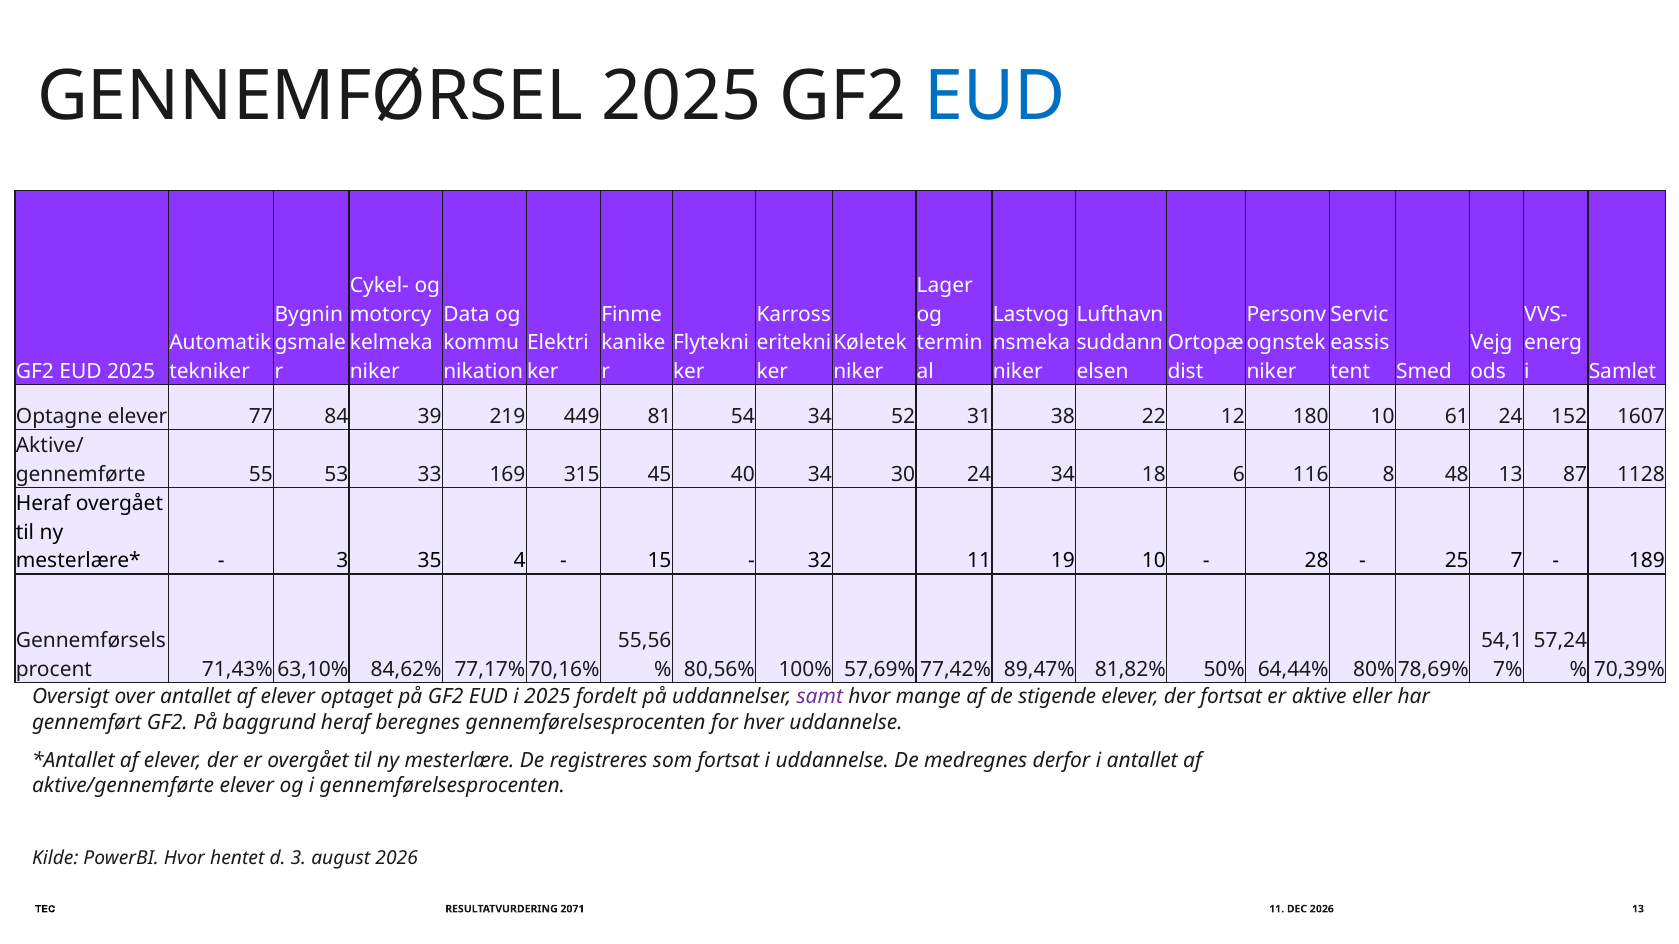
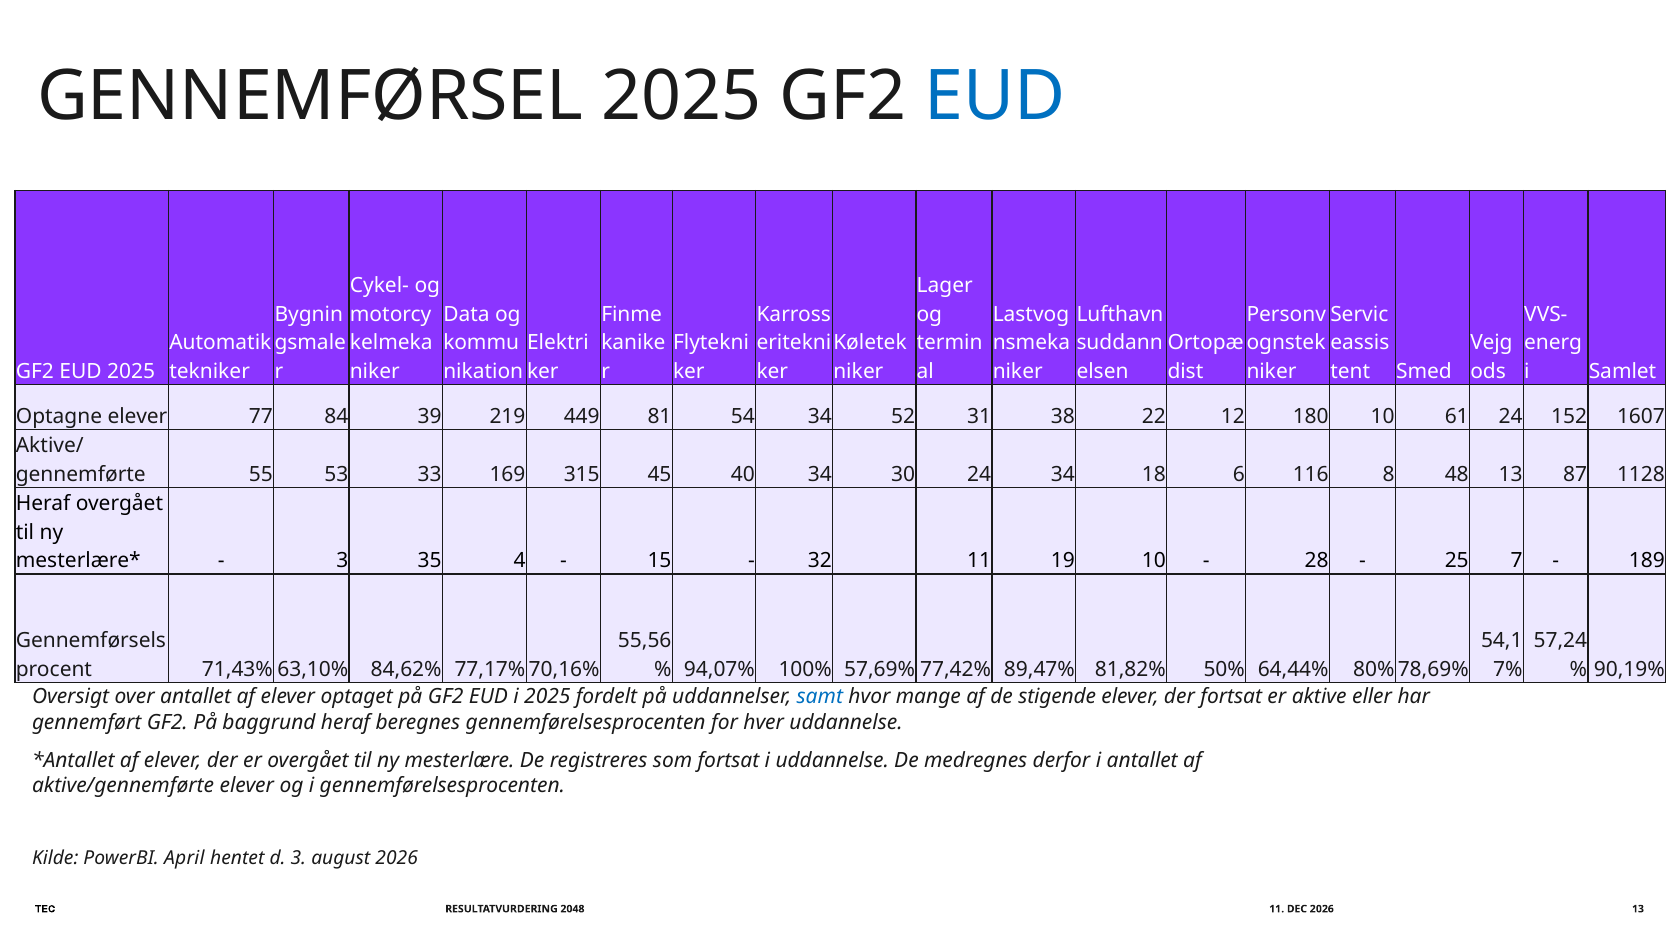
80,56%: 80,56% -> 94,07%
70,39%: 70,39% -> 90,19%
samt colour: purple -> blue
PowerBI Hvor: Hvor -> April
2071: 2071 -> 2048
